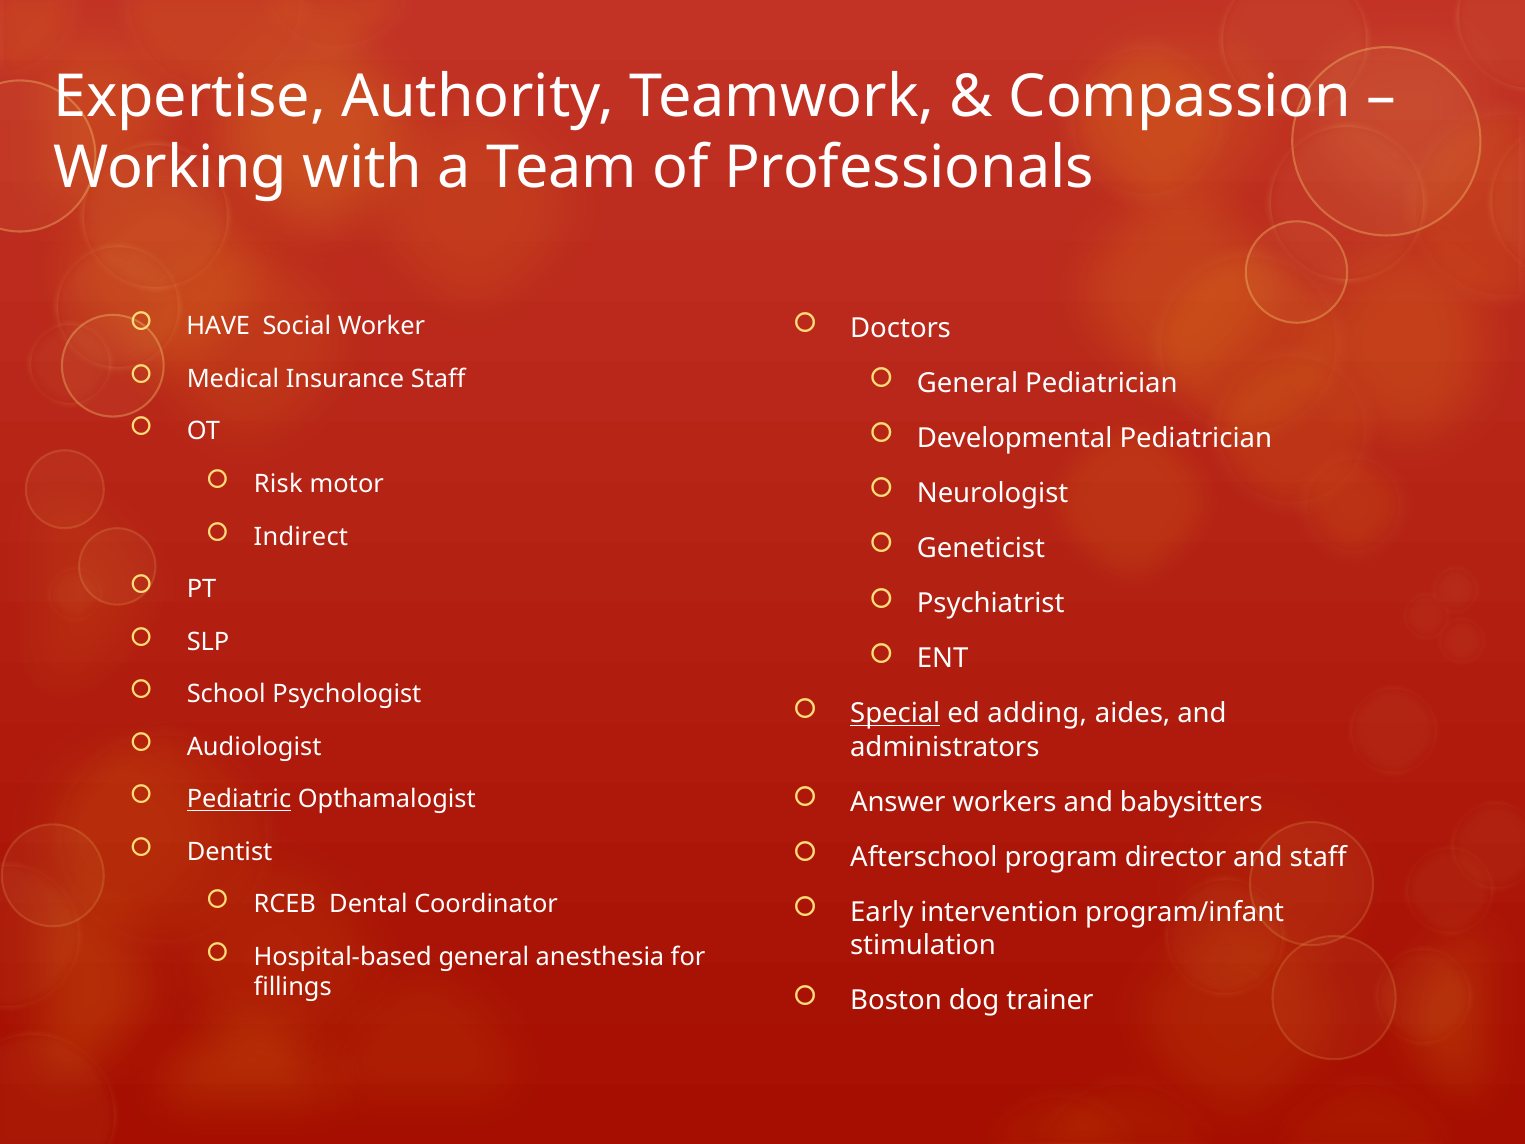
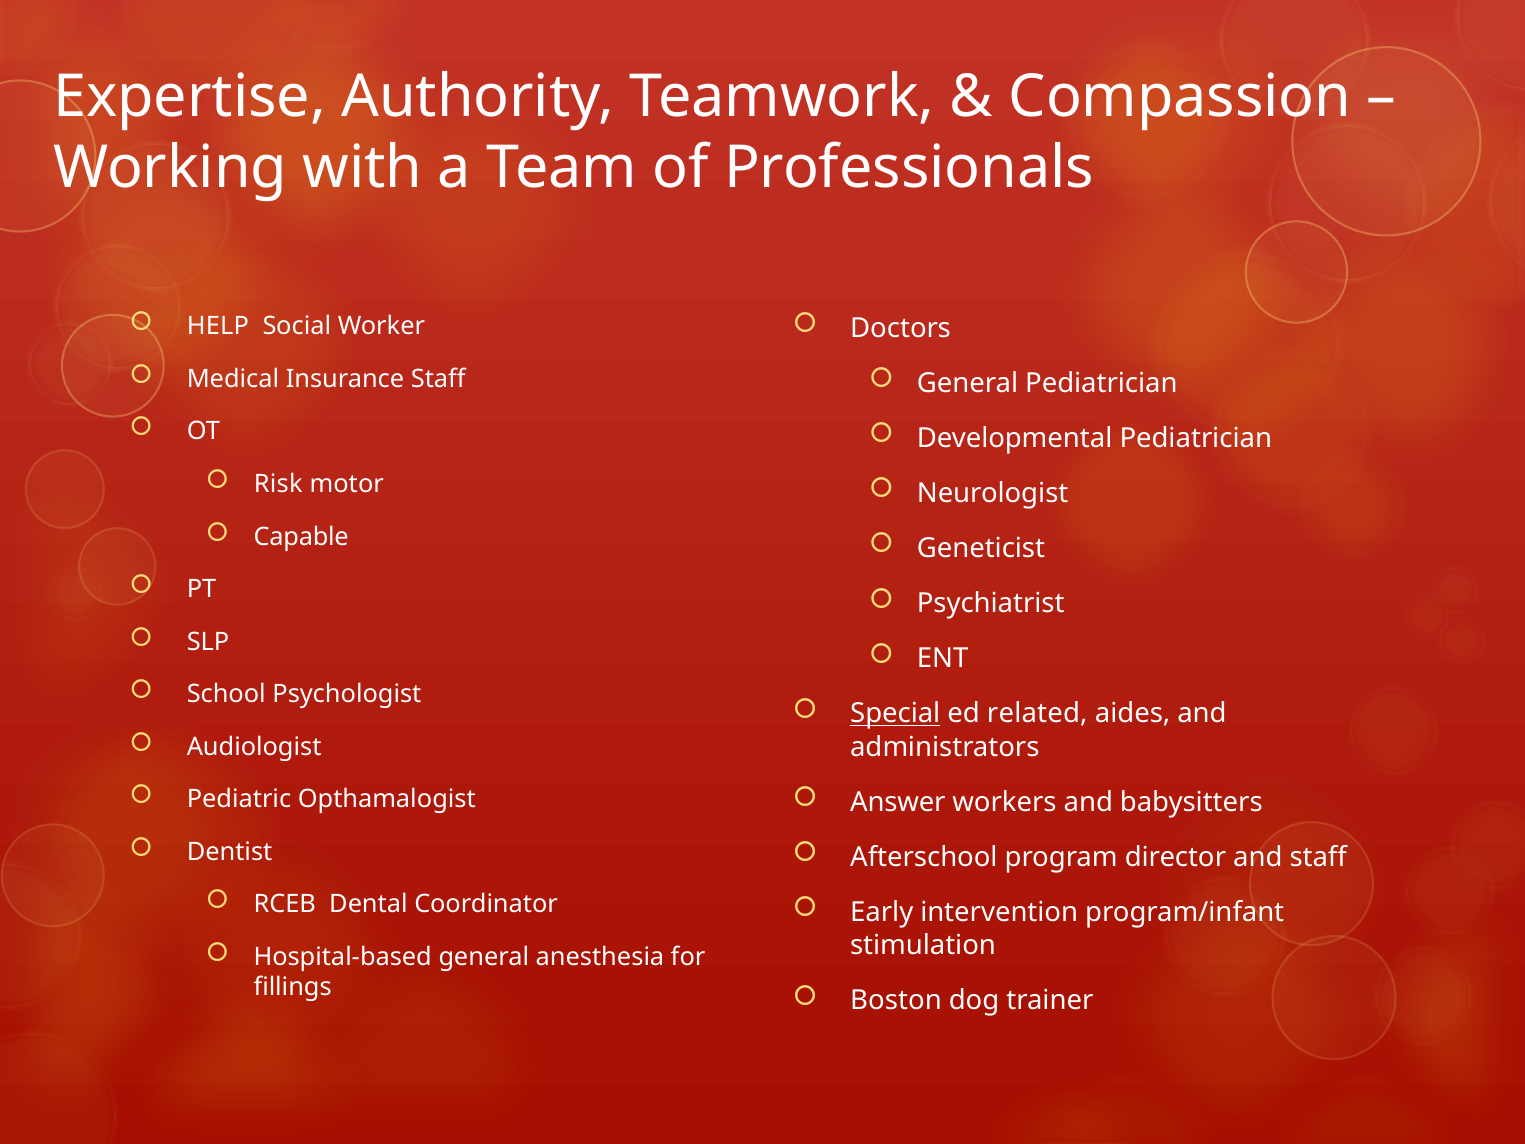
HAVE: HAVE -> HELP
Indirect: Indirect -> Capable
adding: adding -> related
Pediatric underline: present -> none
